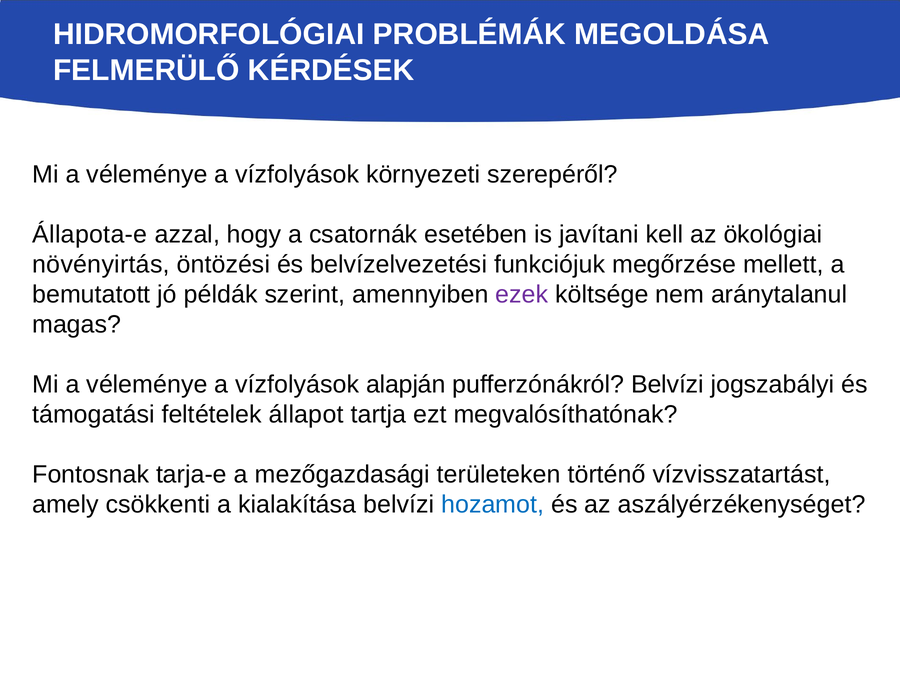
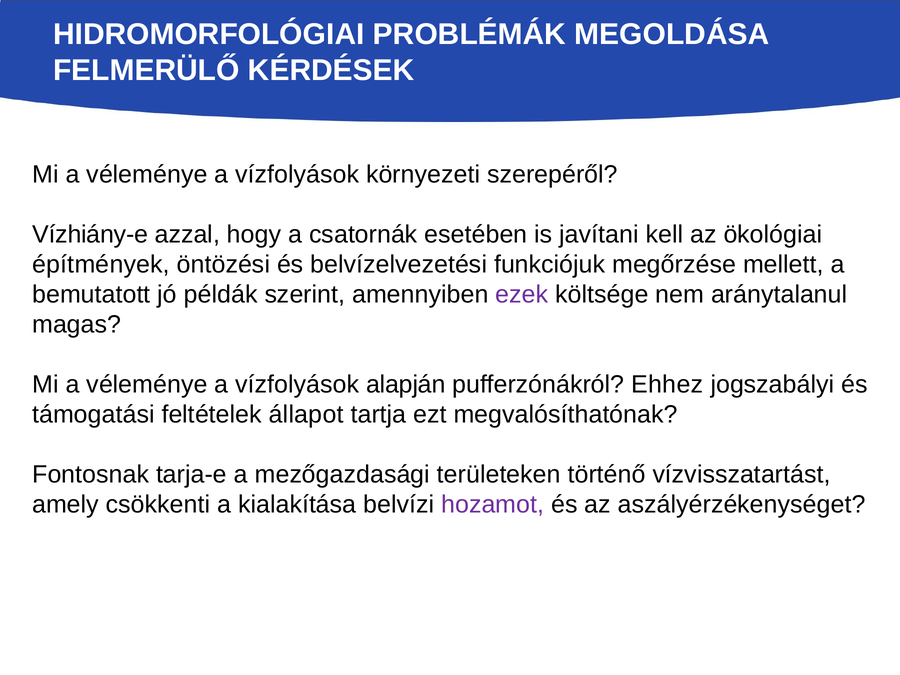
Állapota-e: Állapota-e -> Vízhiány-e
növényirtás: növényirtás -> építmények
pufferzónákról Belvízi: Belvízi -> Ehhez
hozamot colour: blue -> purple
